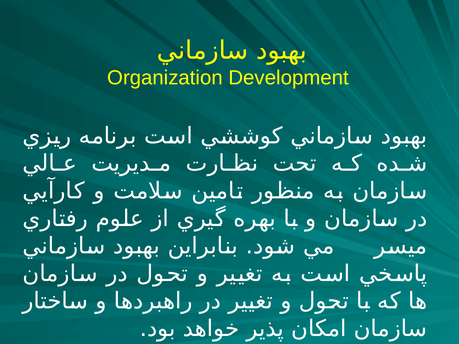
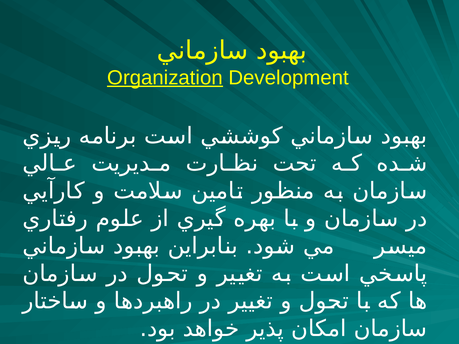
Organization underline: none -> present
